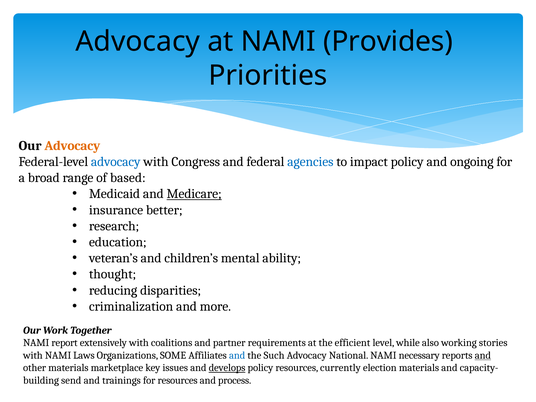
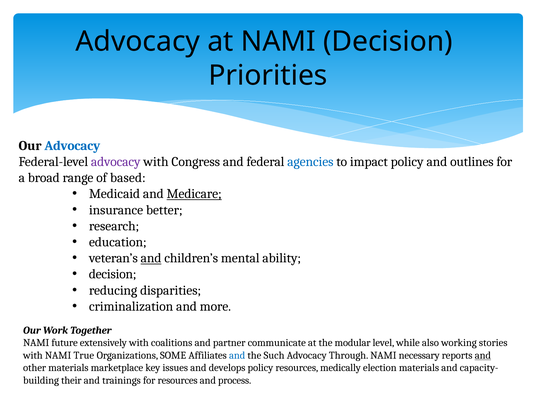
NAMI Provides: Provides -> Decision
Advocacy at (72, 146) colour: orange -> blue
advocacy at (116, 162) colour: blue -> purple
ongoing: ongoing -> outlines
and at (151, 258) underline: none -> present
thought at (113, 274): thought -> decision
report: report -> future
requirements: requirements -> communicate
efficient: efficient -> modular
Laws: Laws -> True
National: National -> Through
develops underline: present -> none
currently: currently -> medically
send: send -> their
